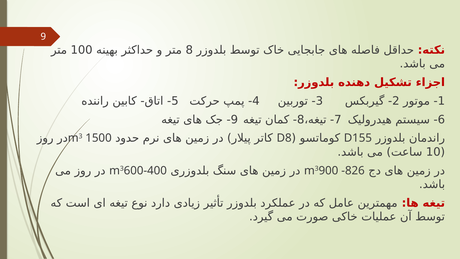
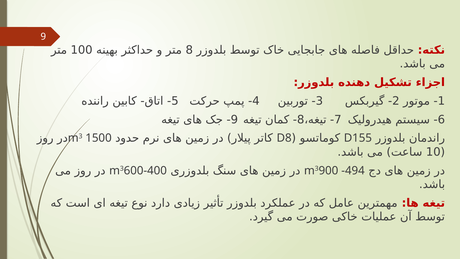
-826: -826 -> -494
